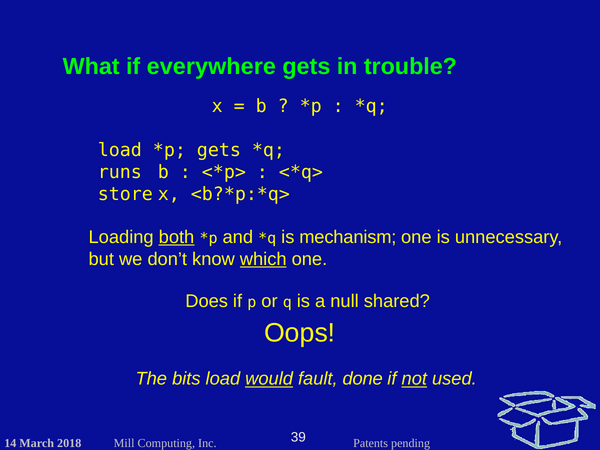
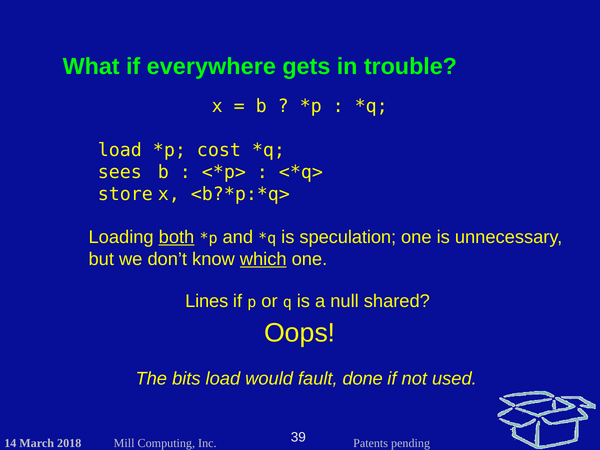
gets at (219, 150): gets -> cost
runs: runs -> sees
mechanism: mechanism -> speculation
Does: Does -> Lines
would underline: present -> none
not underline: present -> none
